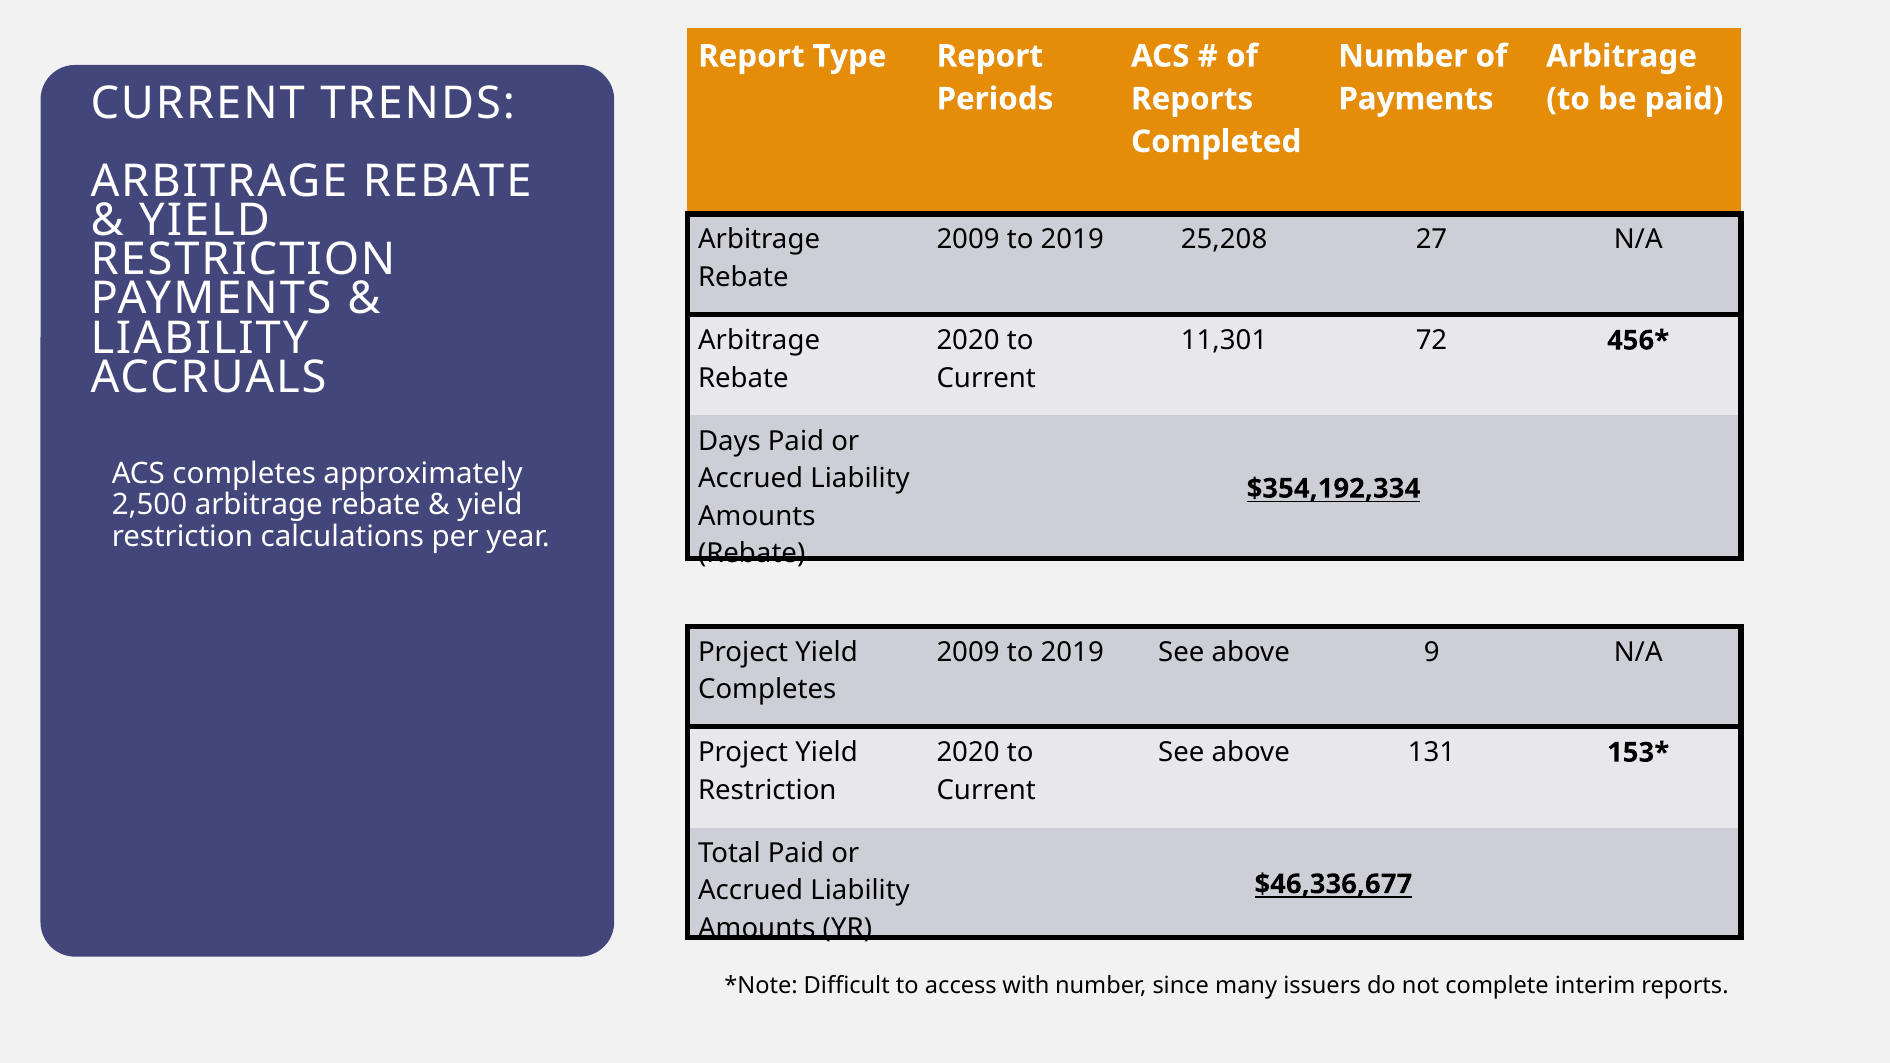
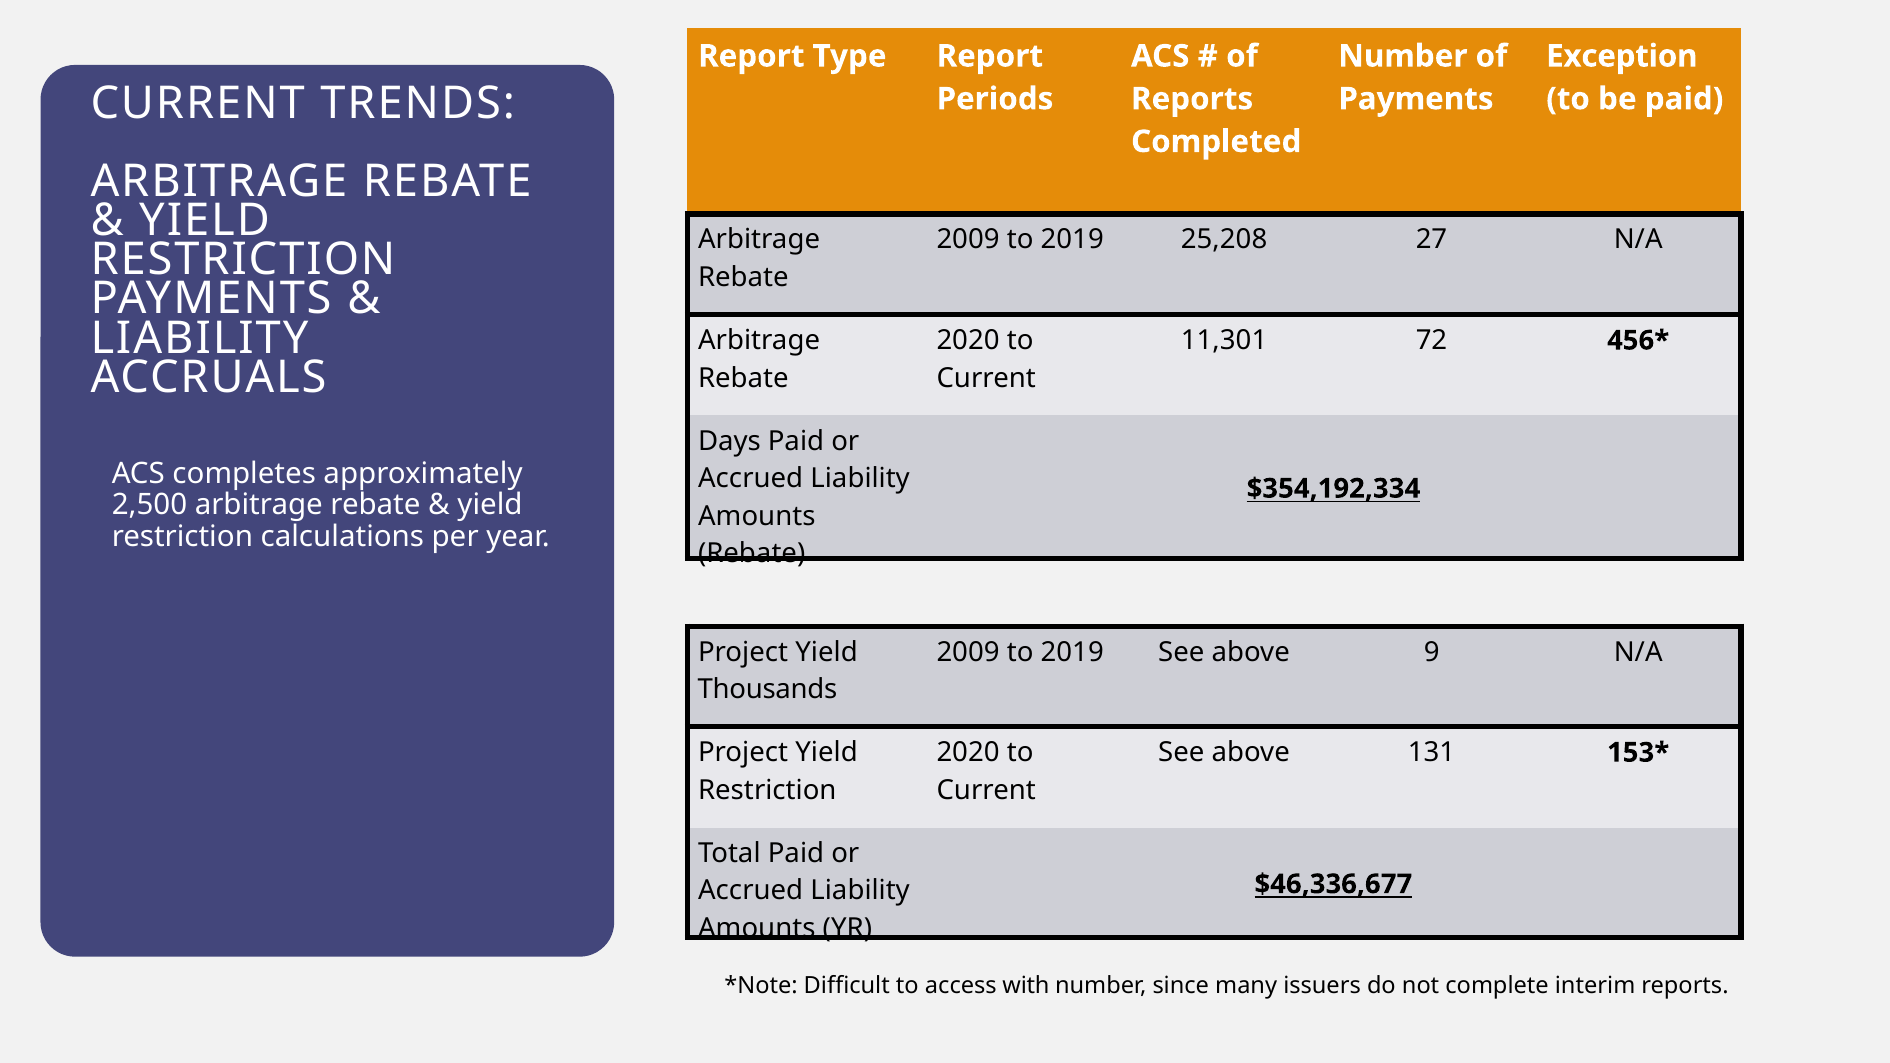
Arbitrage at (1622, 56): Arbitrage -> Exception
Completes at (767, 690): Completes -> Thousands
